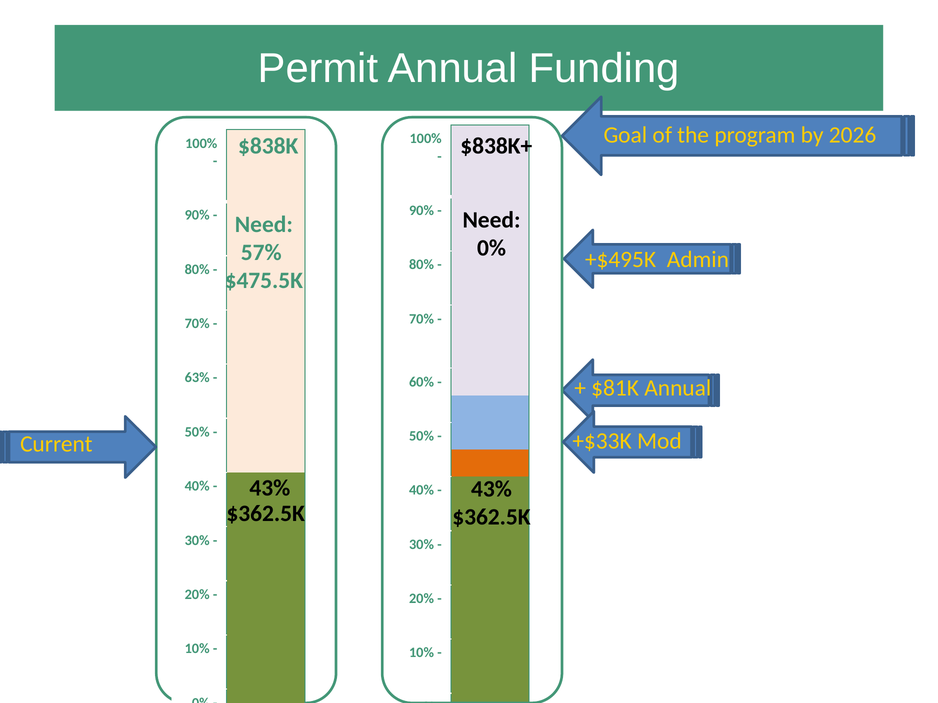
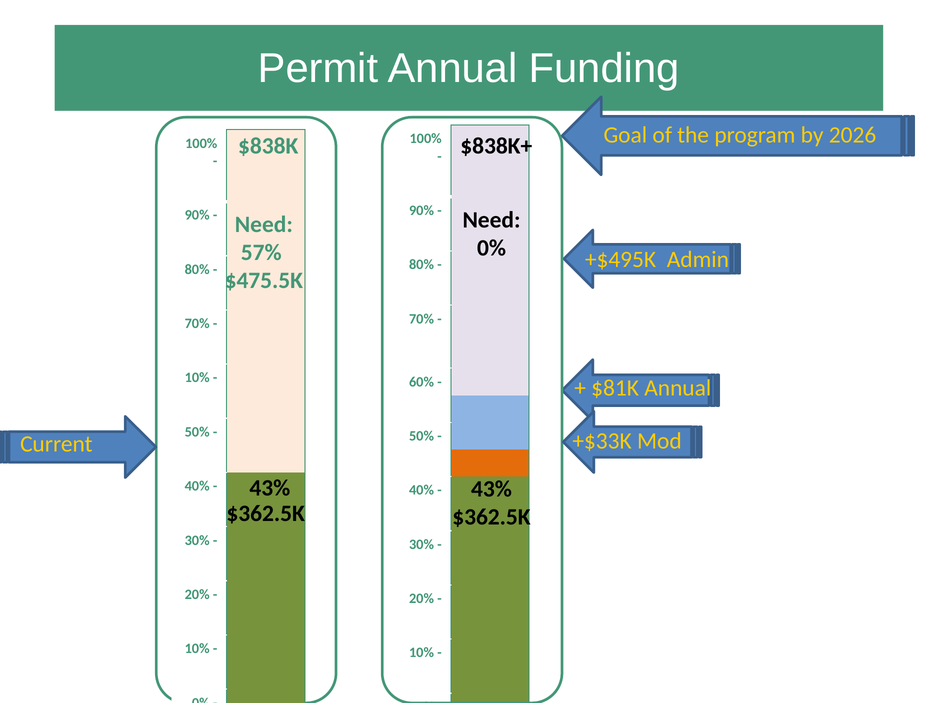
63% at (197, 378): 63% -> 10%
